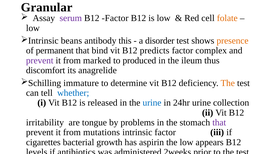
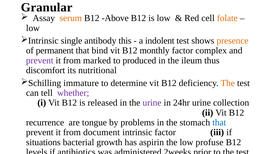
serum colour: purple -> orange
B12 Factor: Factor -> Above
beans: beans -> single
disorder: disorder -> indolent
predicts: predicts -> monthly
anagrelide: anagrelide -> nutritional
whether colour: blue -> purple
urine at (152, 103) colour: blue -> purple
irritability: irritability -> recurrence
that at (219, 123) colour: purple -> blue
mutations: mutations -> document
cigarettes: cigarettes -> situations
appears: appears -> profuse
